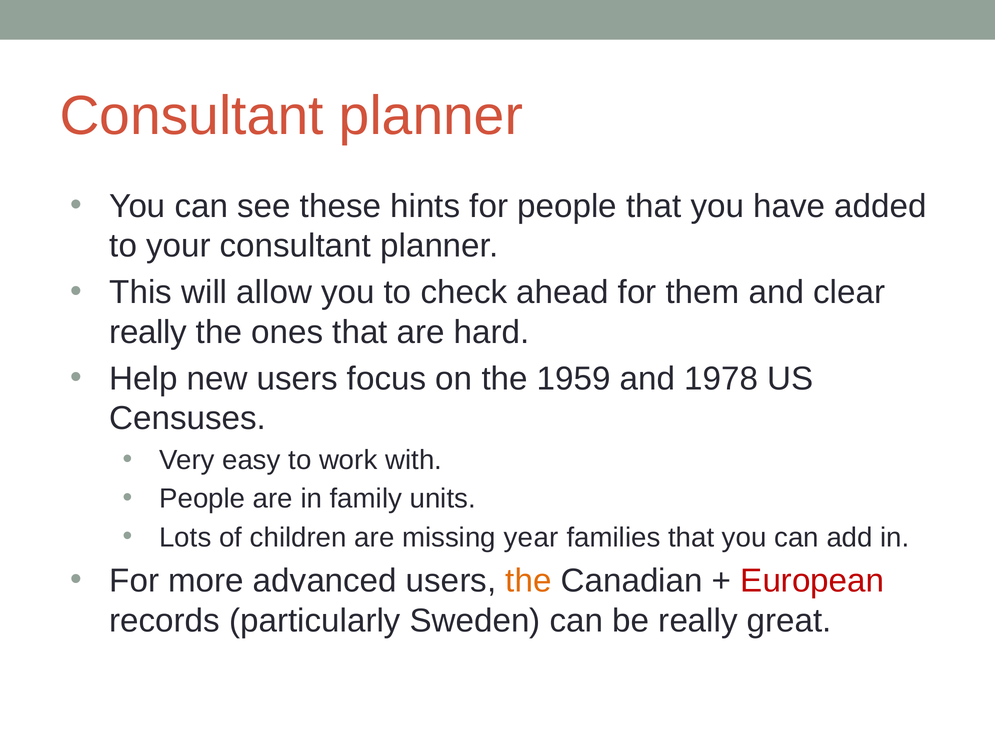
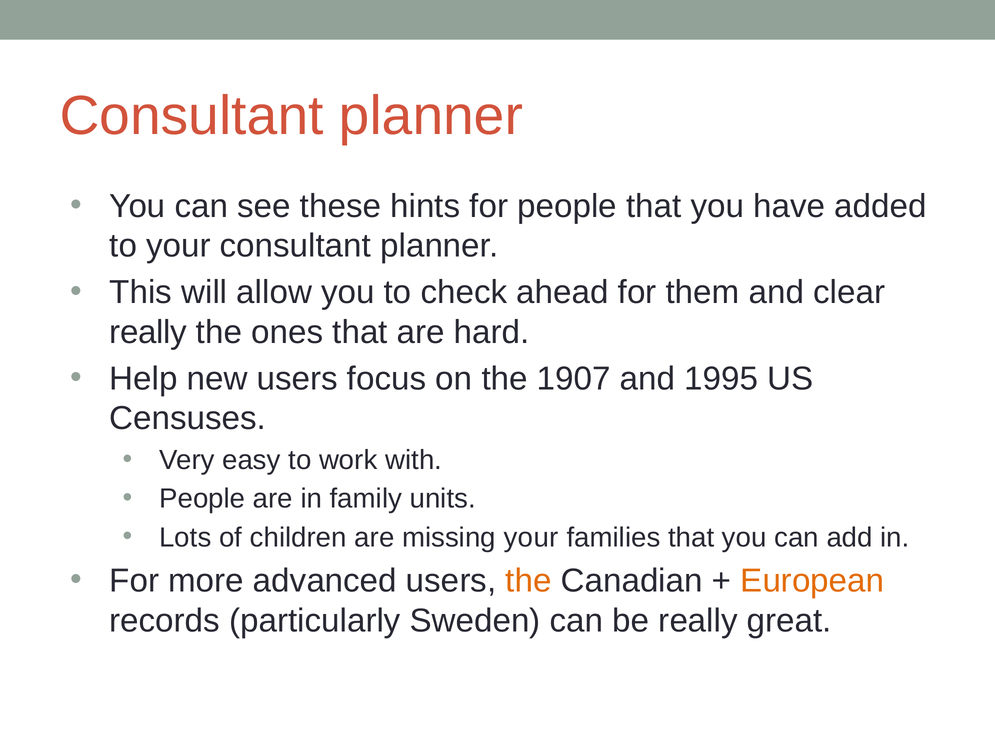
1959: 1959 -> 1907
1978: 1978 -> 1995
missing year: year -> your
European colour: red -> orange
